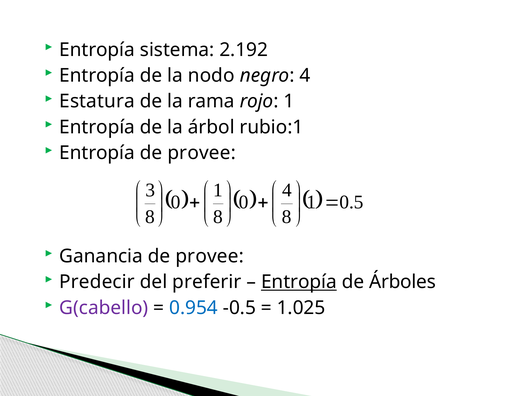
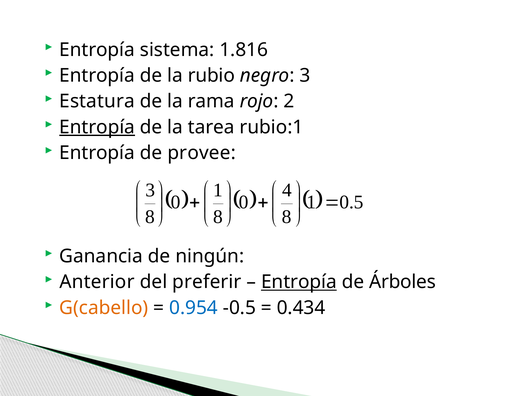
2.192: 2.192 -> 1.816
nodo: nodo -> rubio
negro 4: 4 -> 3
rojo 1: 1 -> 2
Entropía at (97, 127) underline: none -> present
árbol: árbol -> tarea
Ganancia de provee: provee -> ningún
Predecir: Predecir -> Anterior
G(cabello colour: purple -> orange
1.025: 1.025 -> 0.434
